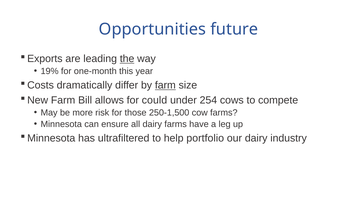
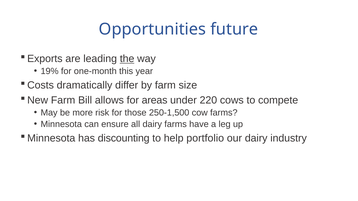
farm at (165, 85) underline: present -> none
could: could -> areas
254: 254 -> 220
ultrafiltered: ultrafiltered -> discounting
